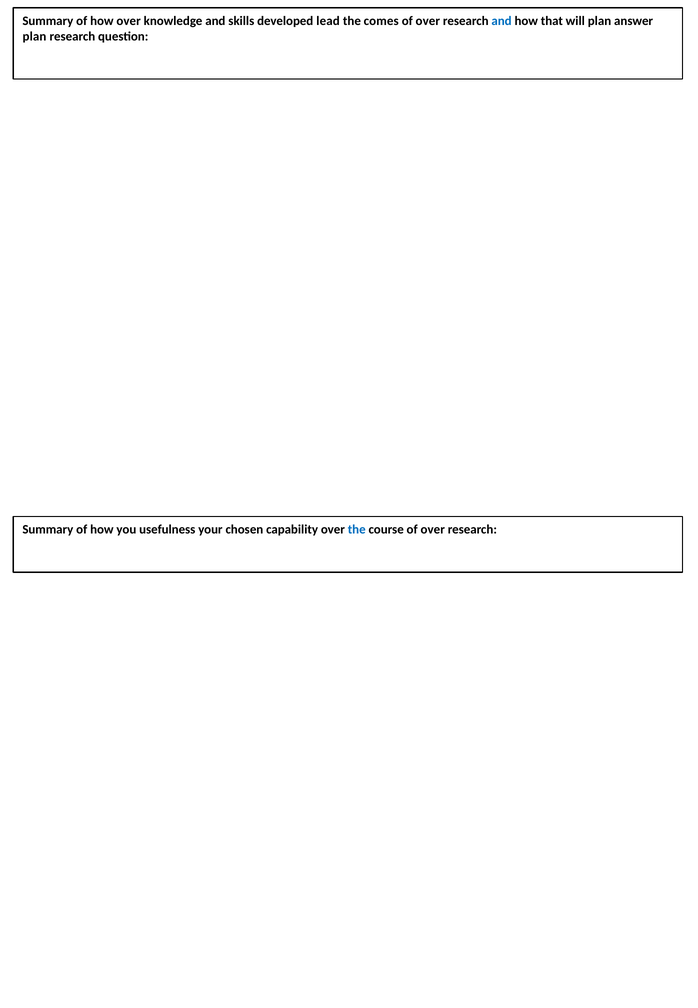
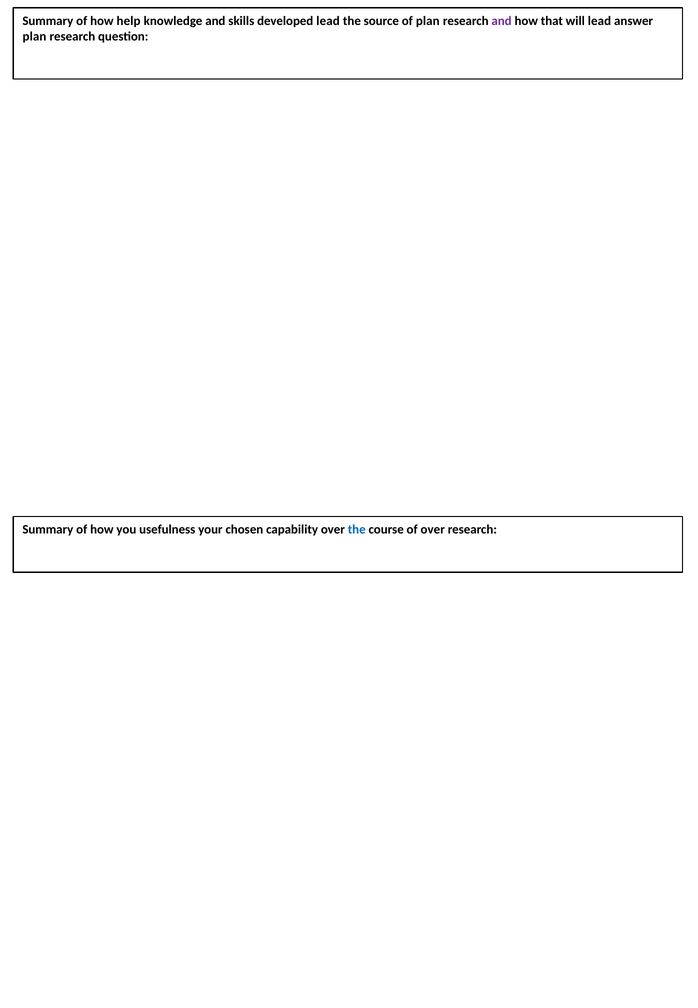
how over: over -> help
comes: comes -> source
over at (428, 21): over -> plan
and at (502, 21) colour: blue -> purple
will plan: plan -> lead
